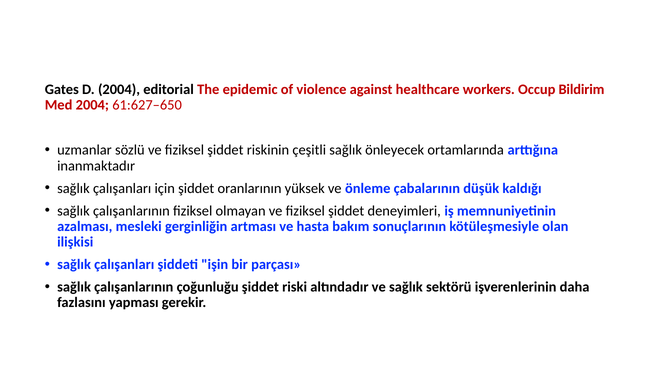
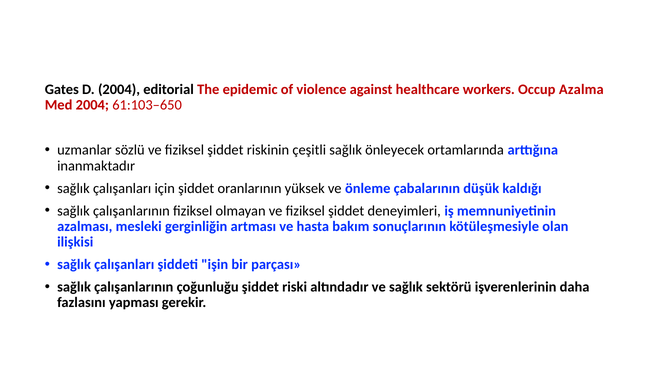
Bildirim: Bildirim -> Azalma
61:627–650: 61:627–650 -> 61:103–650
